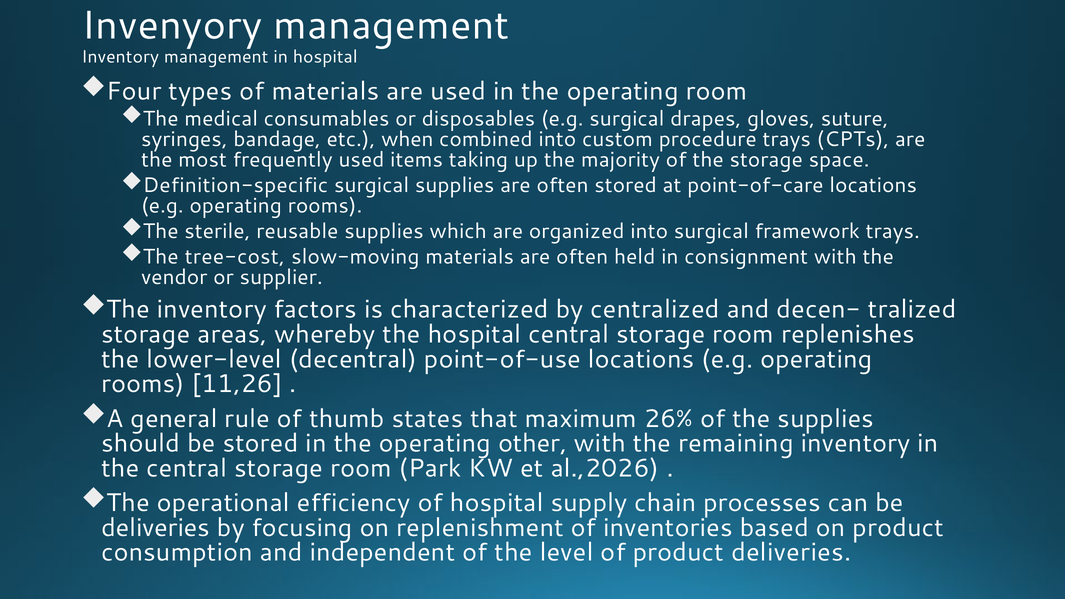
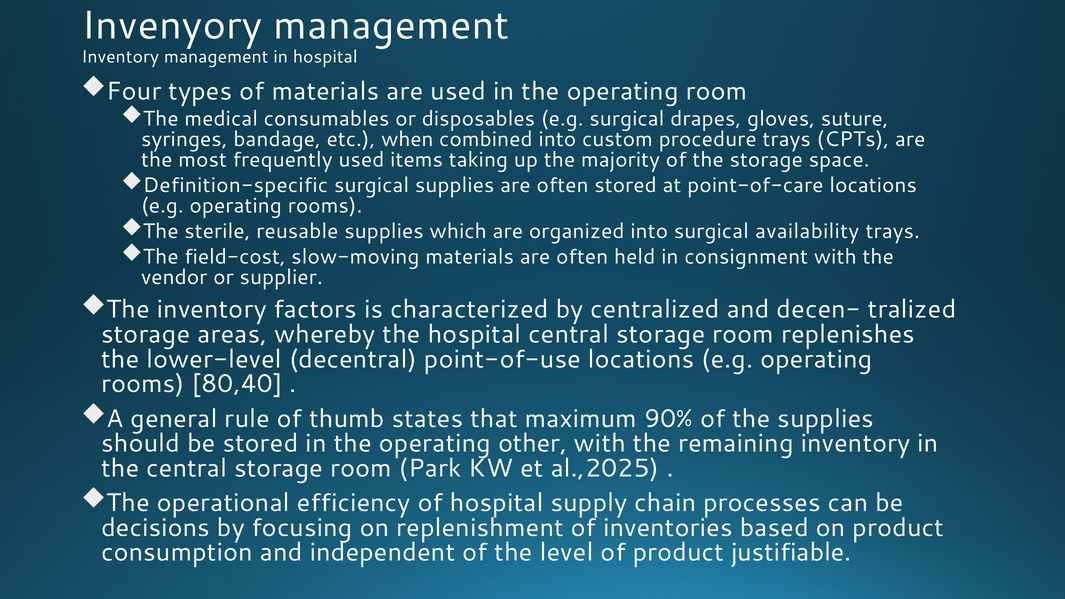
framework: framework -> availability
tree-cost: tree-cost -> field-cost
11,26: 11,26 -> 80,40
26%: 26% -> 90%
al.,2026: al.,2026 -> al.,2025
deliveries at (156, 528): deliveries -> decisions
product deliveries: deliveries -> justifiable
